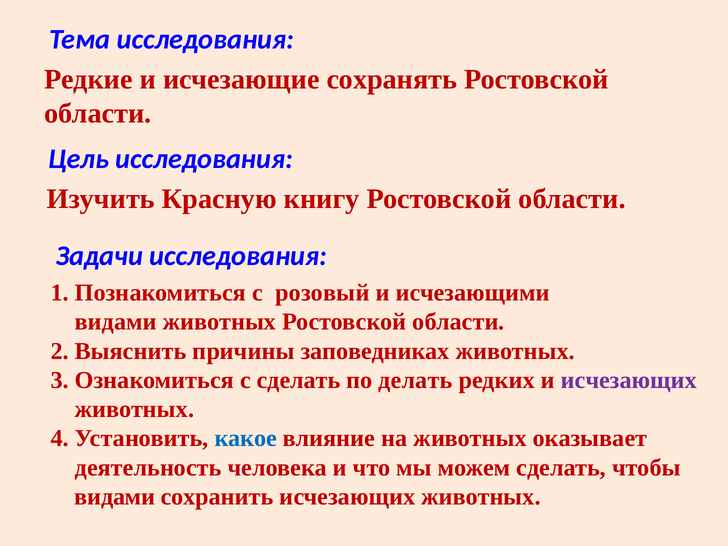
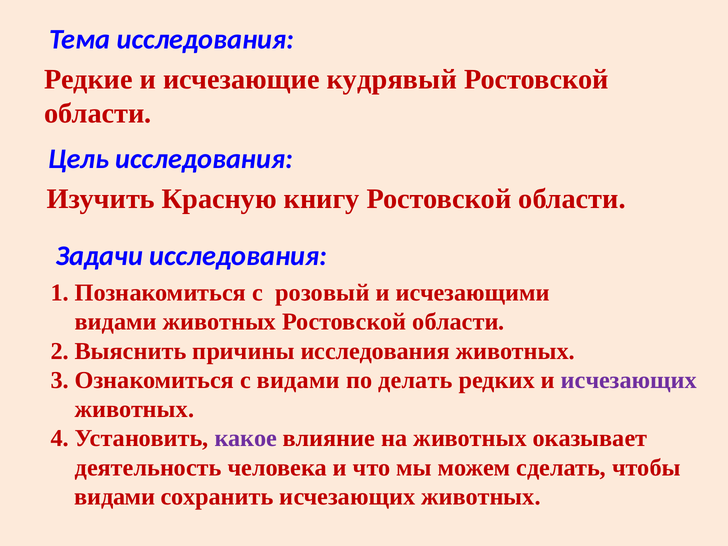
сохранять: сохранять -> кудрявый
причины заповедниках: заповедниках -> исследования
с сделать: сделать -> видами
какое colour: blue -> purple
